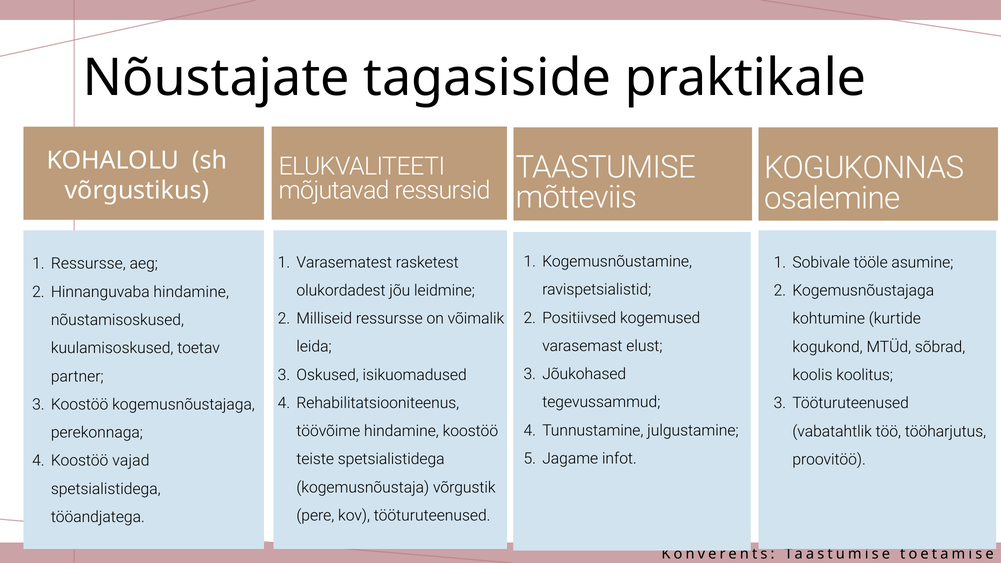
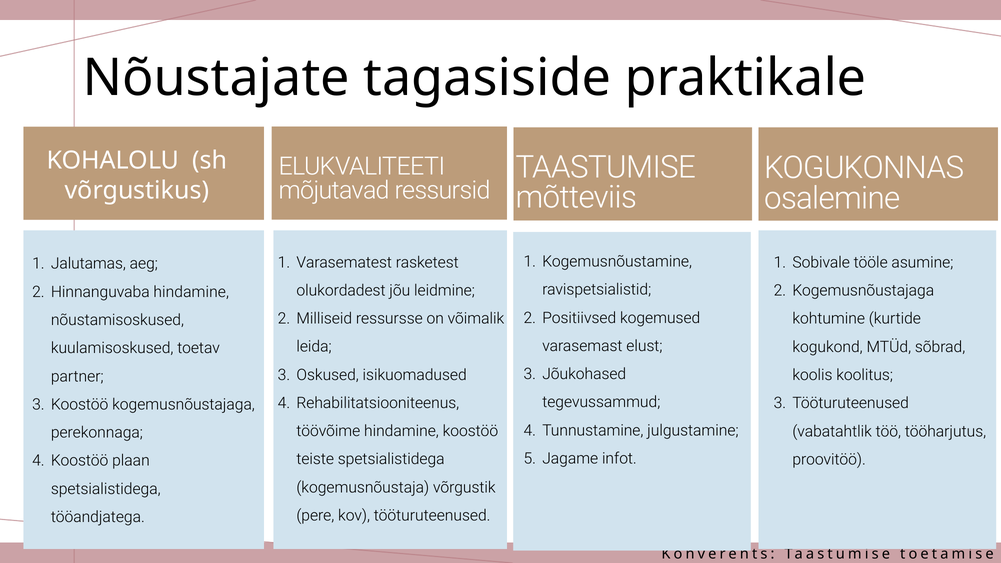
Ressursse at (88, 264): Ressursse -> Jalutamas
vajad: vajad -> plaan
